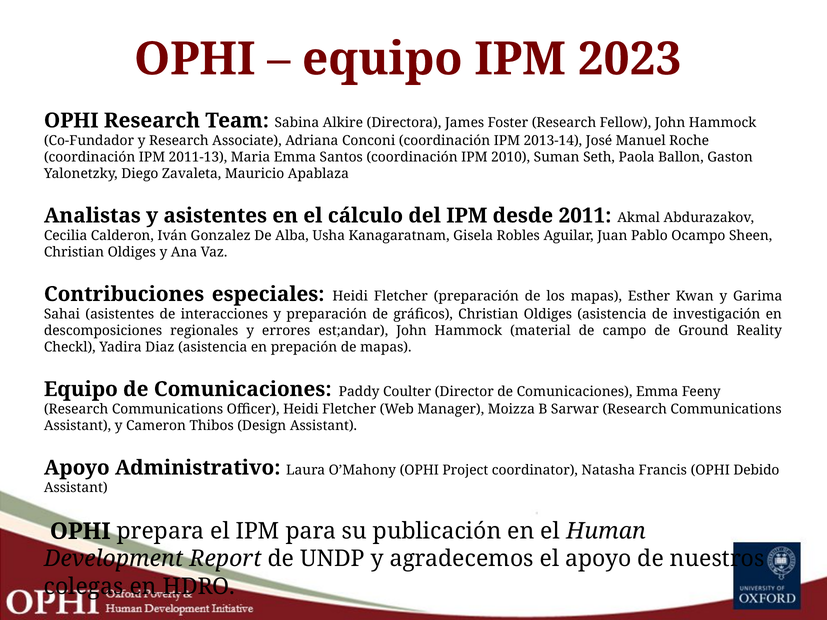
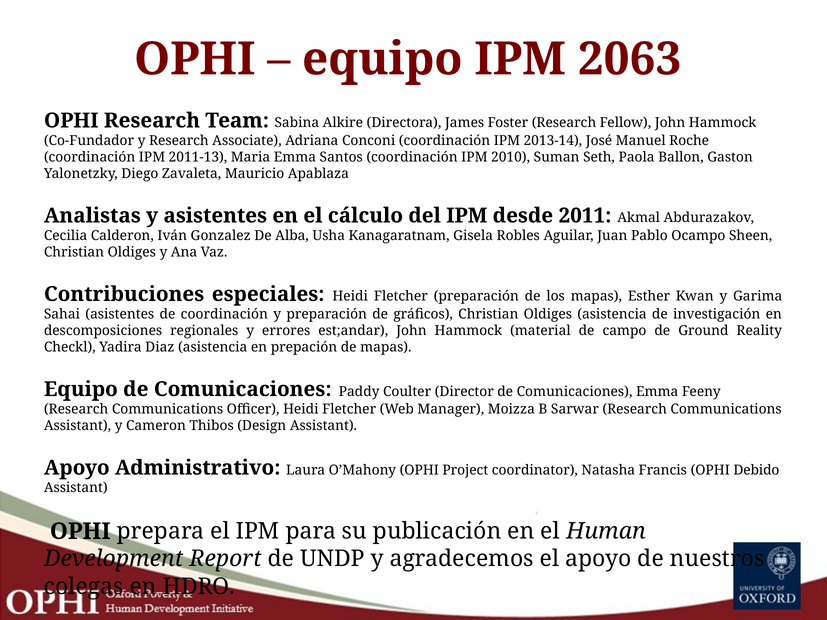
2023: 2023 -> 2063
de interacciones: interacciones -> coordinación
